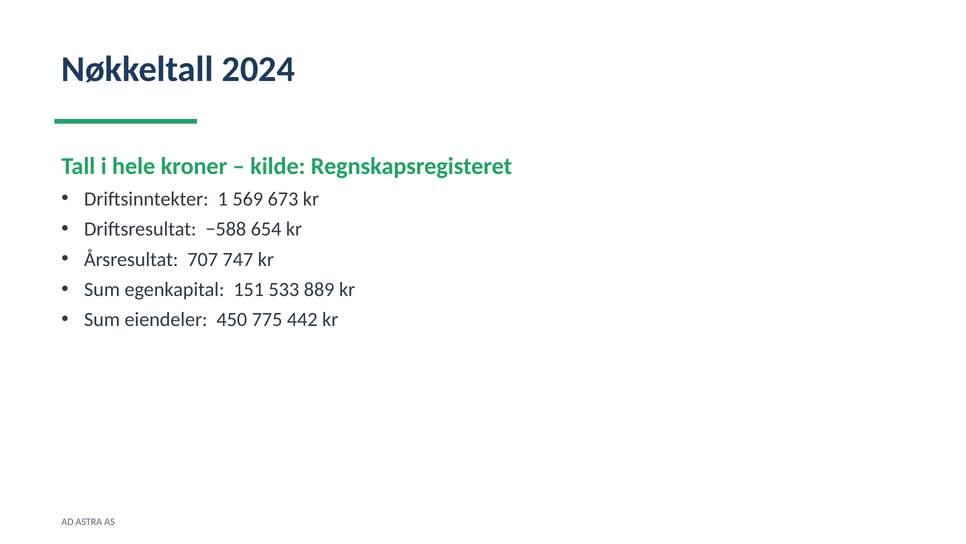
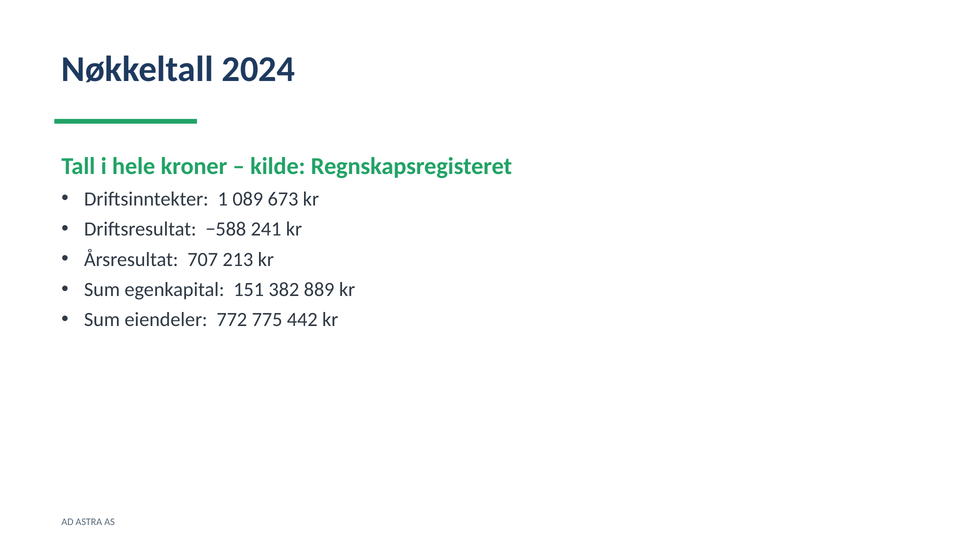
569: 569 -> 089
654: 654 -> 241
747: 747 -> 213
533: 533 -> 382
450: 450 -> 772
